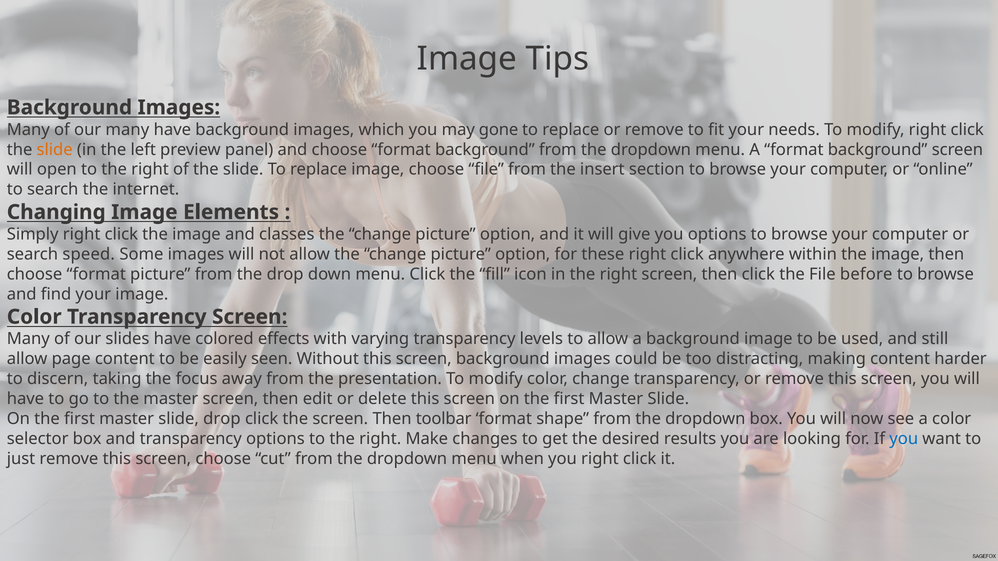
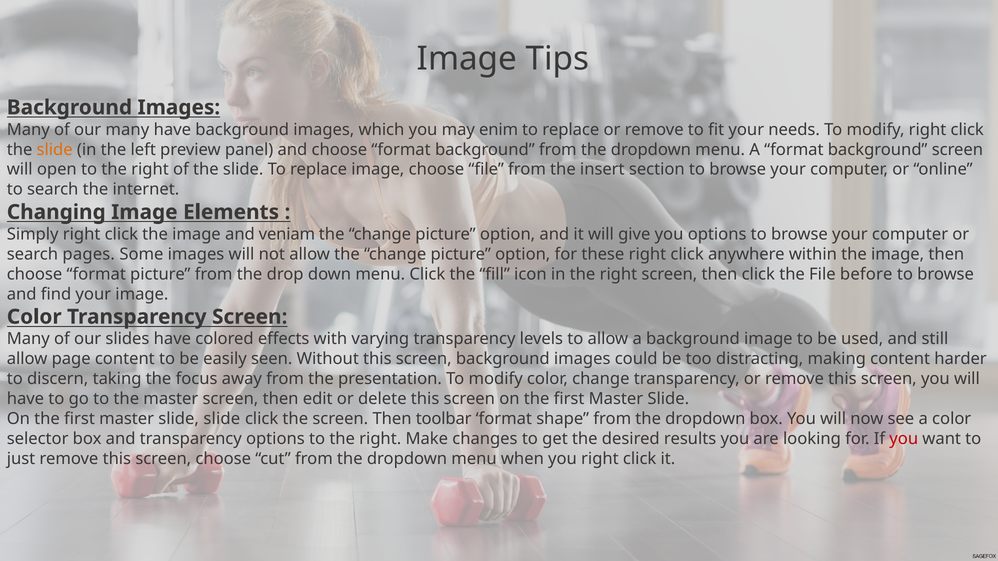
gone: gone -> enim
classes: classes -> veniam
speed: speed -> pages
slide drop: drop -> slide
you at (904, 439) colour: blue -> red
